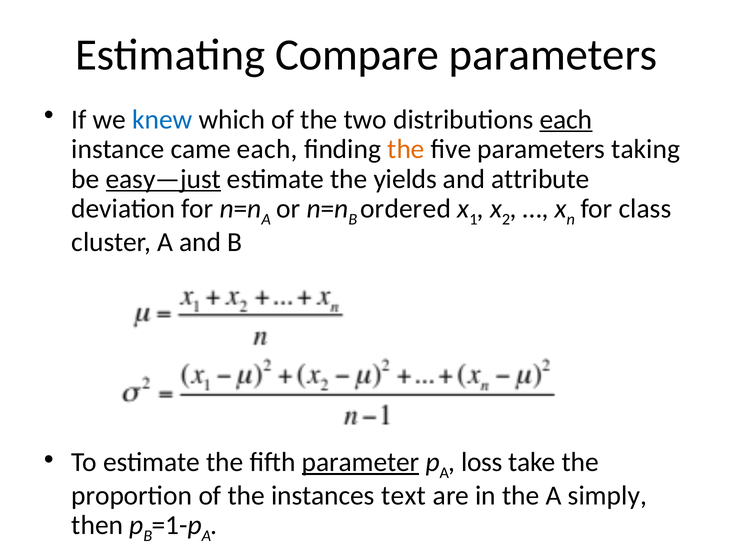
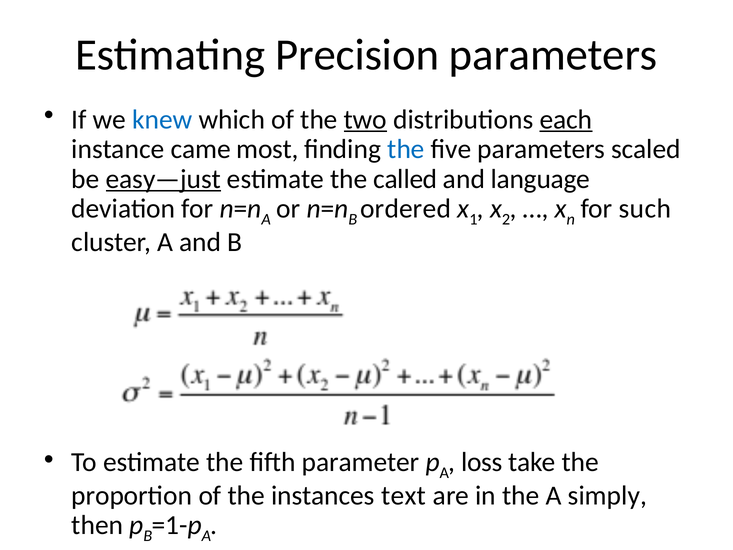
Compare: Compare -> Precision
two underline: none -> present
came each: each -> most
the at (406, 149) colour: orange -> blue
taking: taking -> scaled
yields: yields -> called
attribute: attribute -> language
class: class -> such
parameter underline: present -> none
